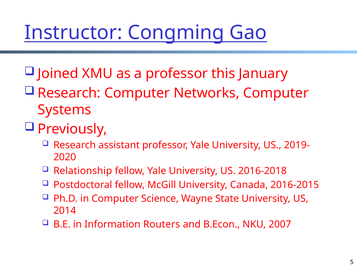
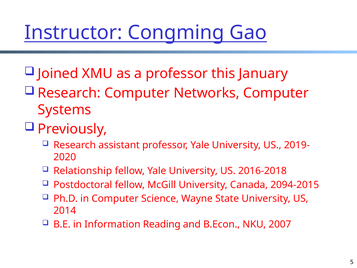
2016-2015: 2016-2015 -> 2094-2015
Routers: Routers -> Reading
